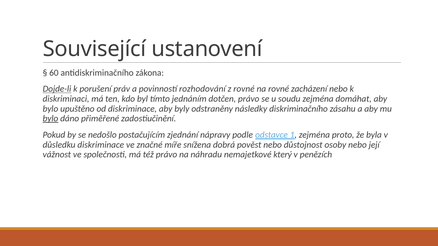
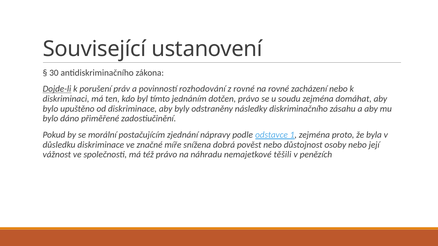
60: 60 -> 30
bylo at (50, 119) underline: present -> none
nedošlo: nedošlo -> morální
který: který -> těšili
